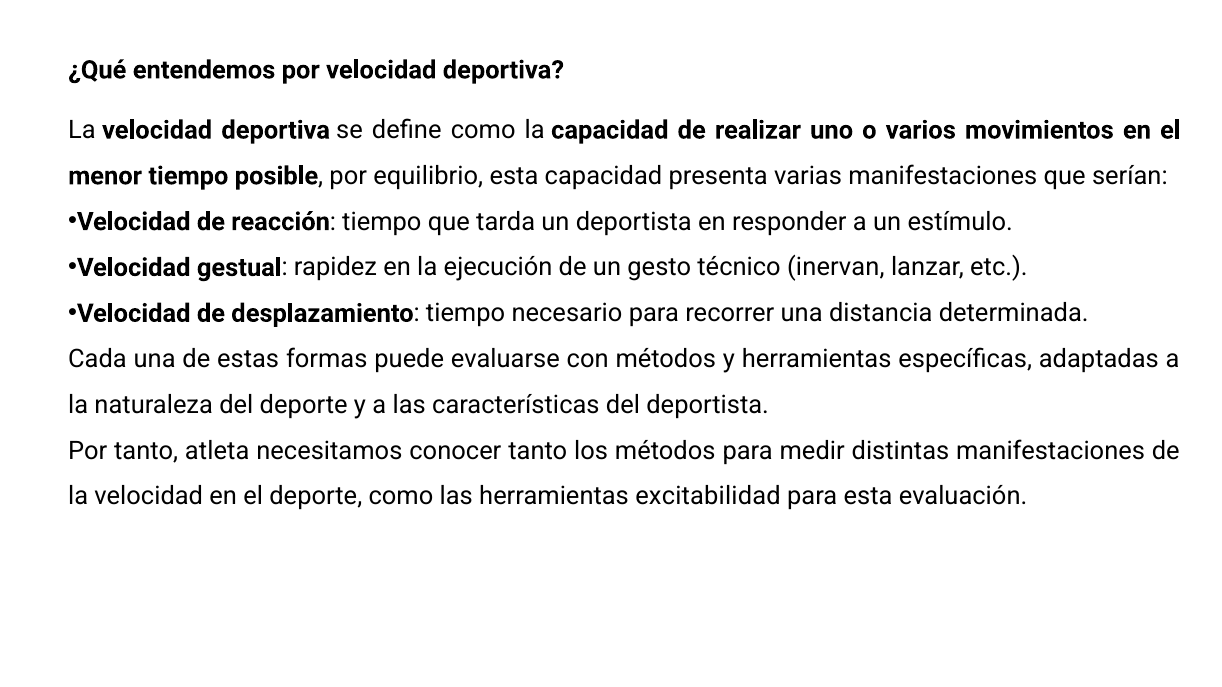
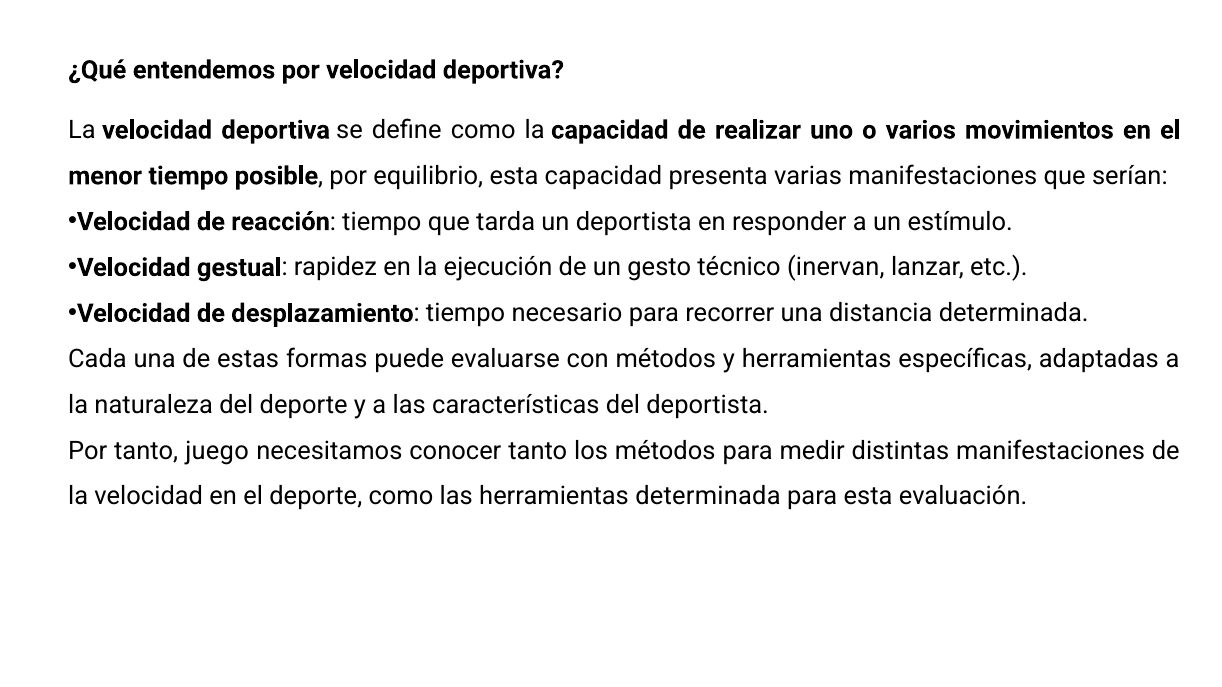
atleta: atleta -> juego
herramientas excitabilidad: excitabilidad -> determinada
